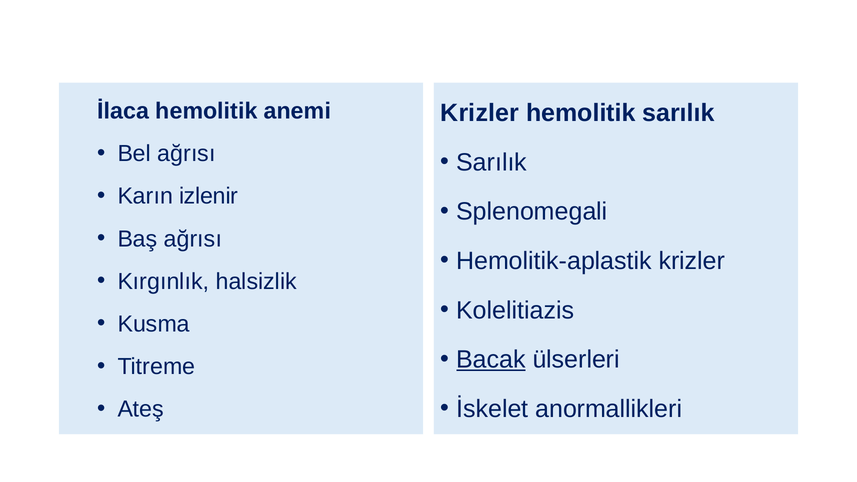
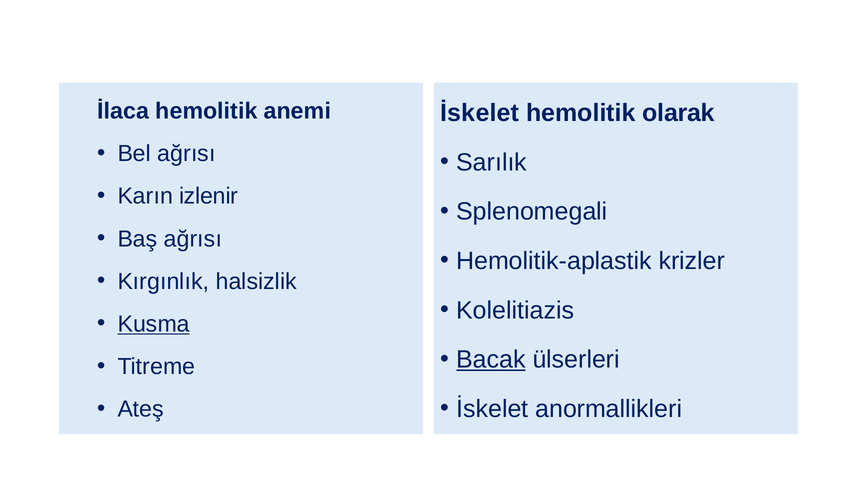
Krizler at (480, 113): Krizler -> İskelet
hemolitik sarılık: sarılık -> olarak
Kusma underline: none -> present
